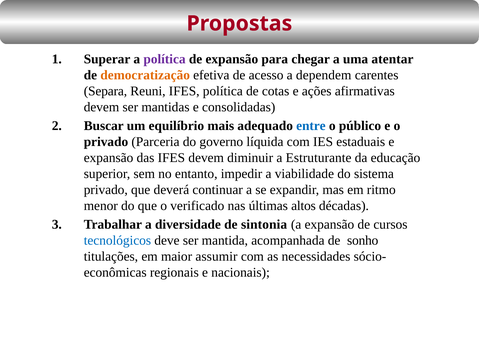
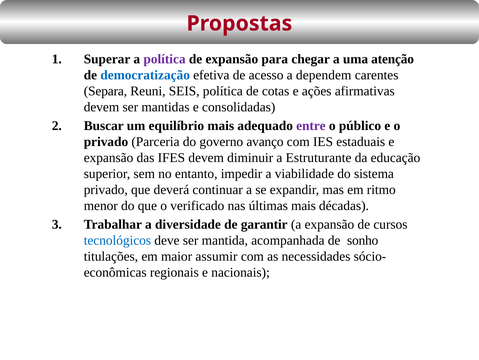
atentar: atentar -> atenção
democratização colour: orange -> blue
Reuni IFES: IFES -> SEIS
entre colour: blue -> purple
líquida: líquida -> avanço
últimas altos: altos -> mais
sintonia: sintonia -> garantir
